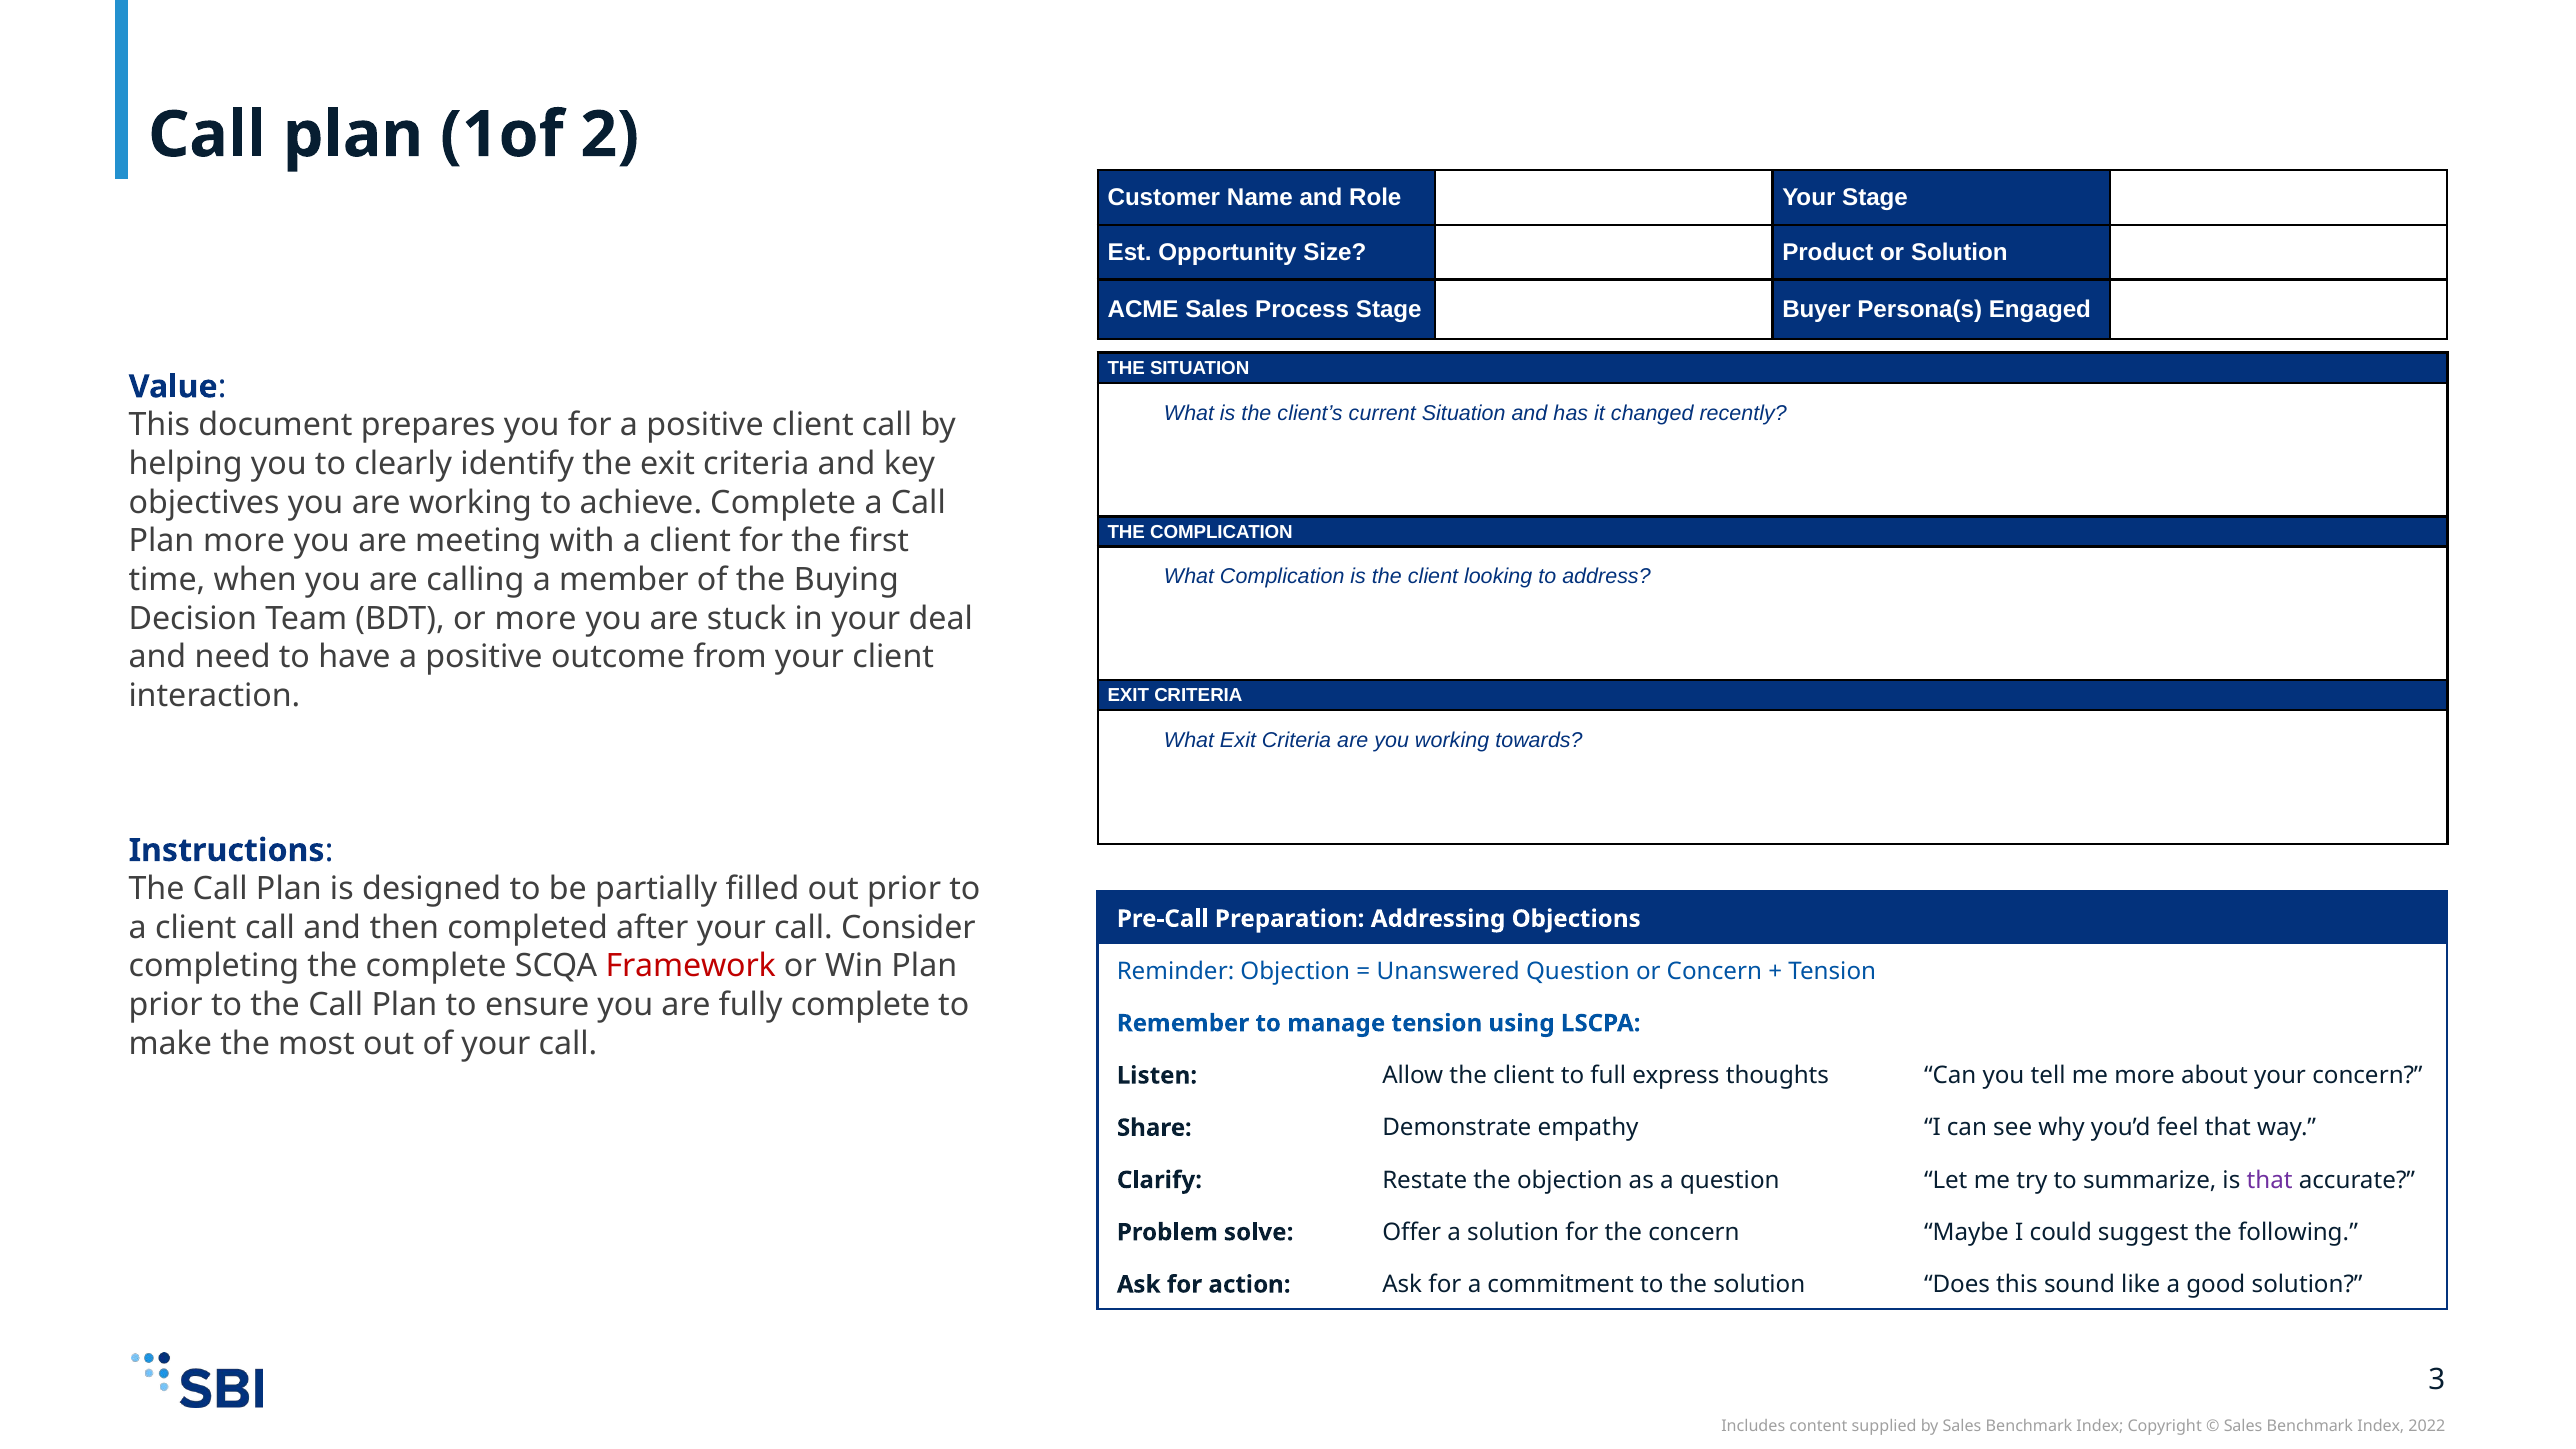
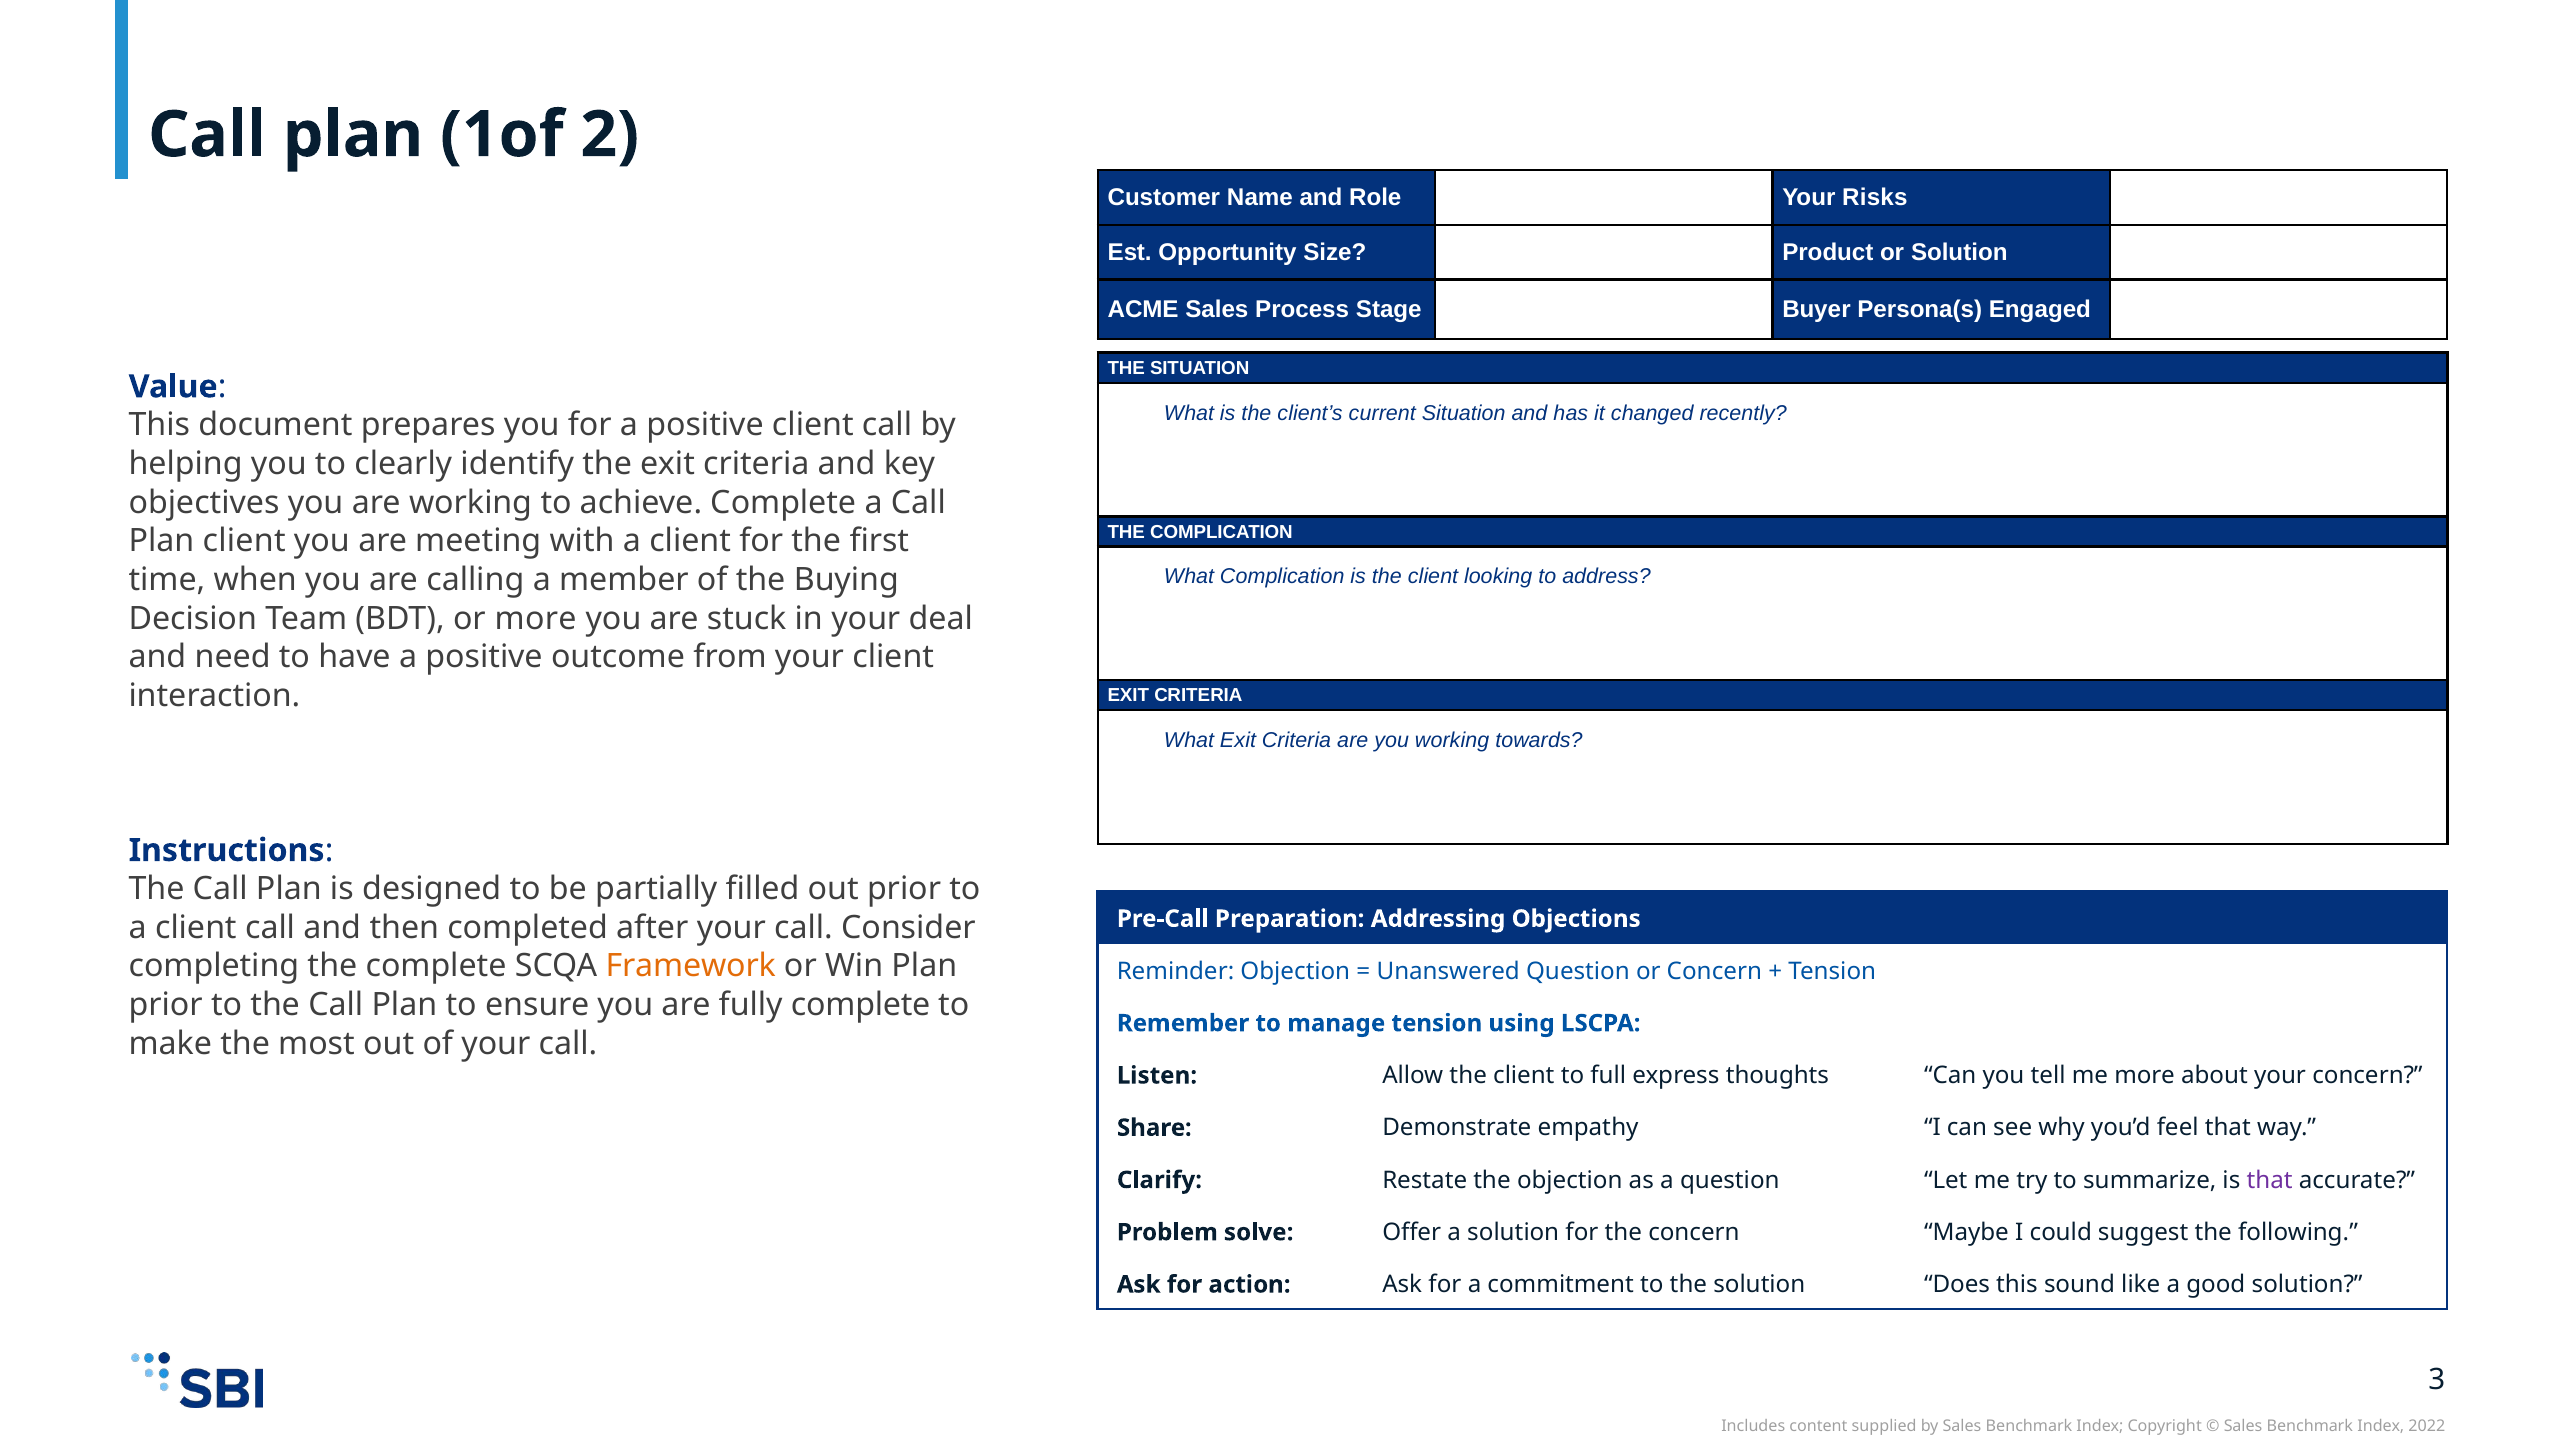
Your Stage: Stage -> Risks
Plan more: more -> client
Framework colour: red -> orange
